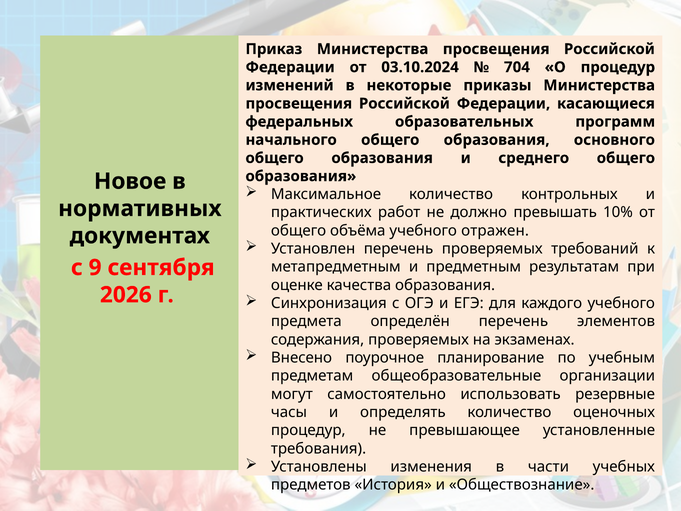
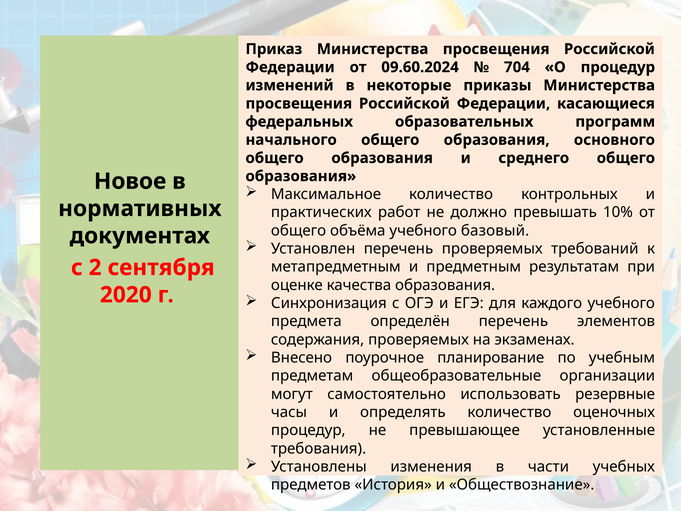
03.10.2024: 03.10.2024 -> 09.60.2024
отражен: отражен -> базовый
9: 9 -> 2
2026: 2026 -> 2020
